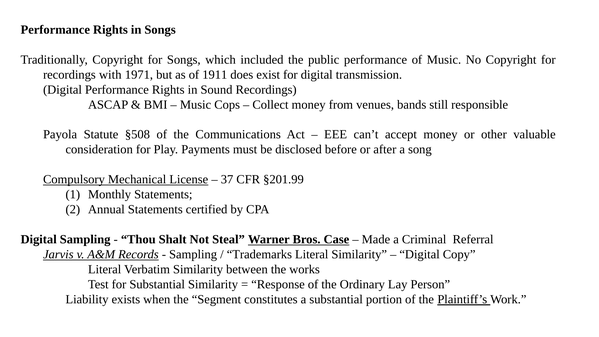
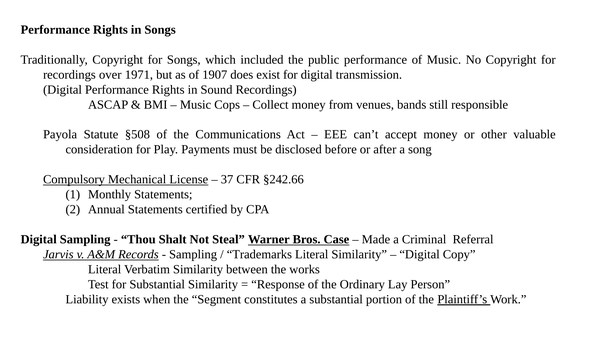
with: with -> over
1911: 1911 -> 1907
§201.99: §201.99 -> §242.66
